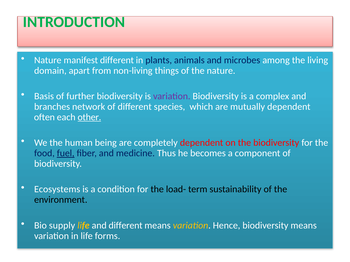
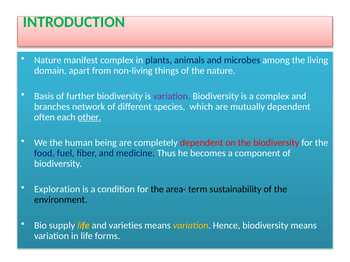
manifest different: different -> complex
fuel underline: present -> none
Ecosystems: Ecosystems -> Exploration
load-: load- -> area-
and different: different -> varieties
